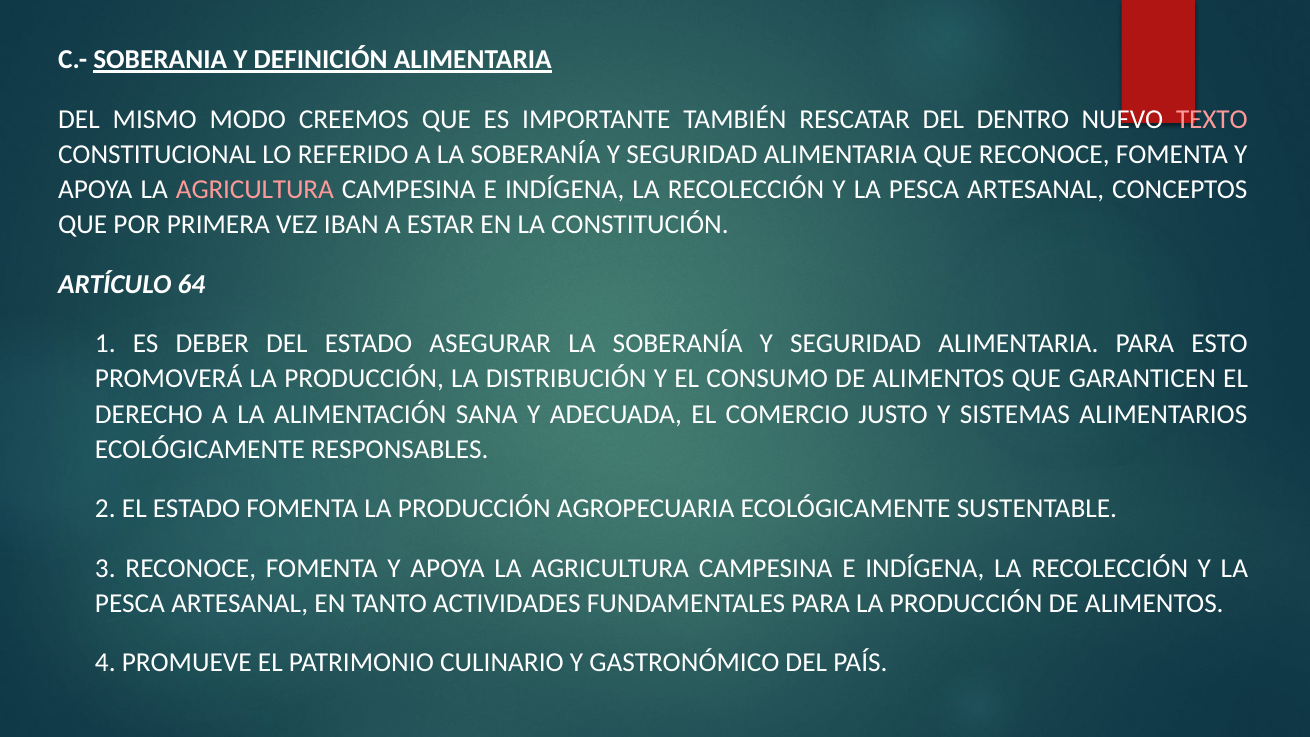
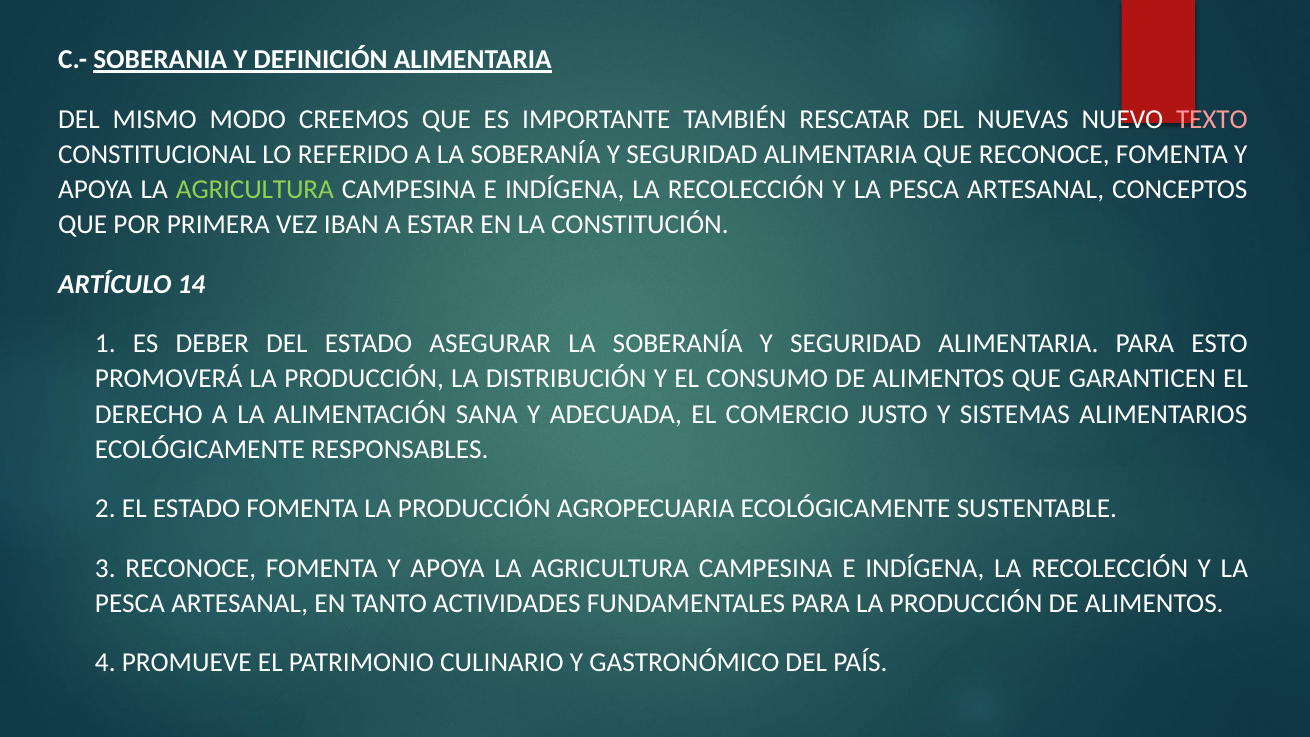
DENTRO: DENTRO -> NUEVAS
AGRICULTURA at (255, 190) colour: pink -> light green
64: 64 -> 14
